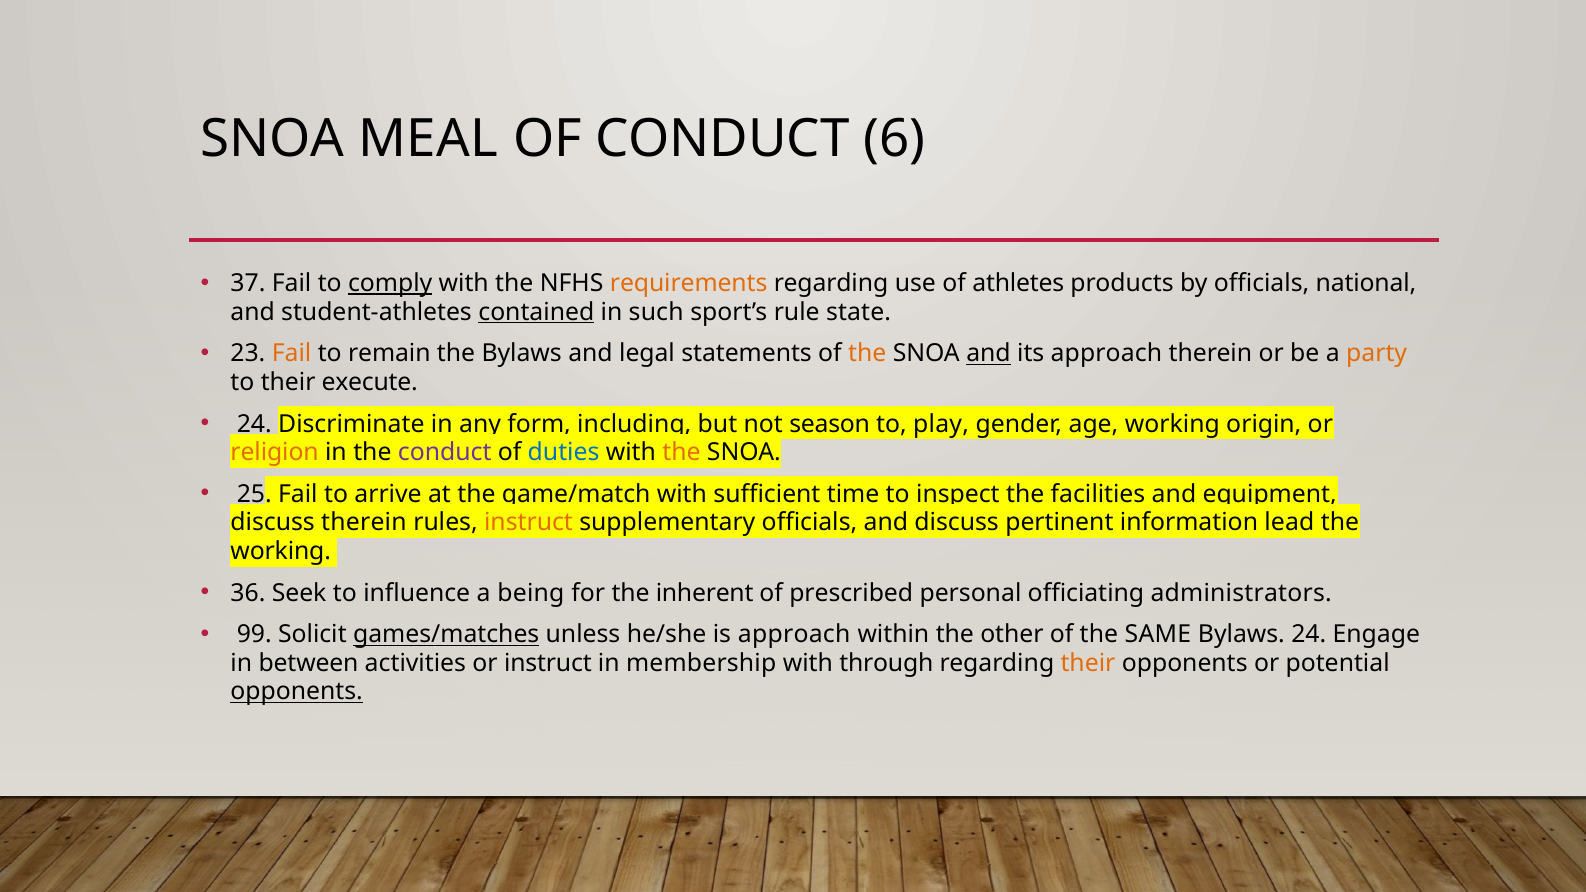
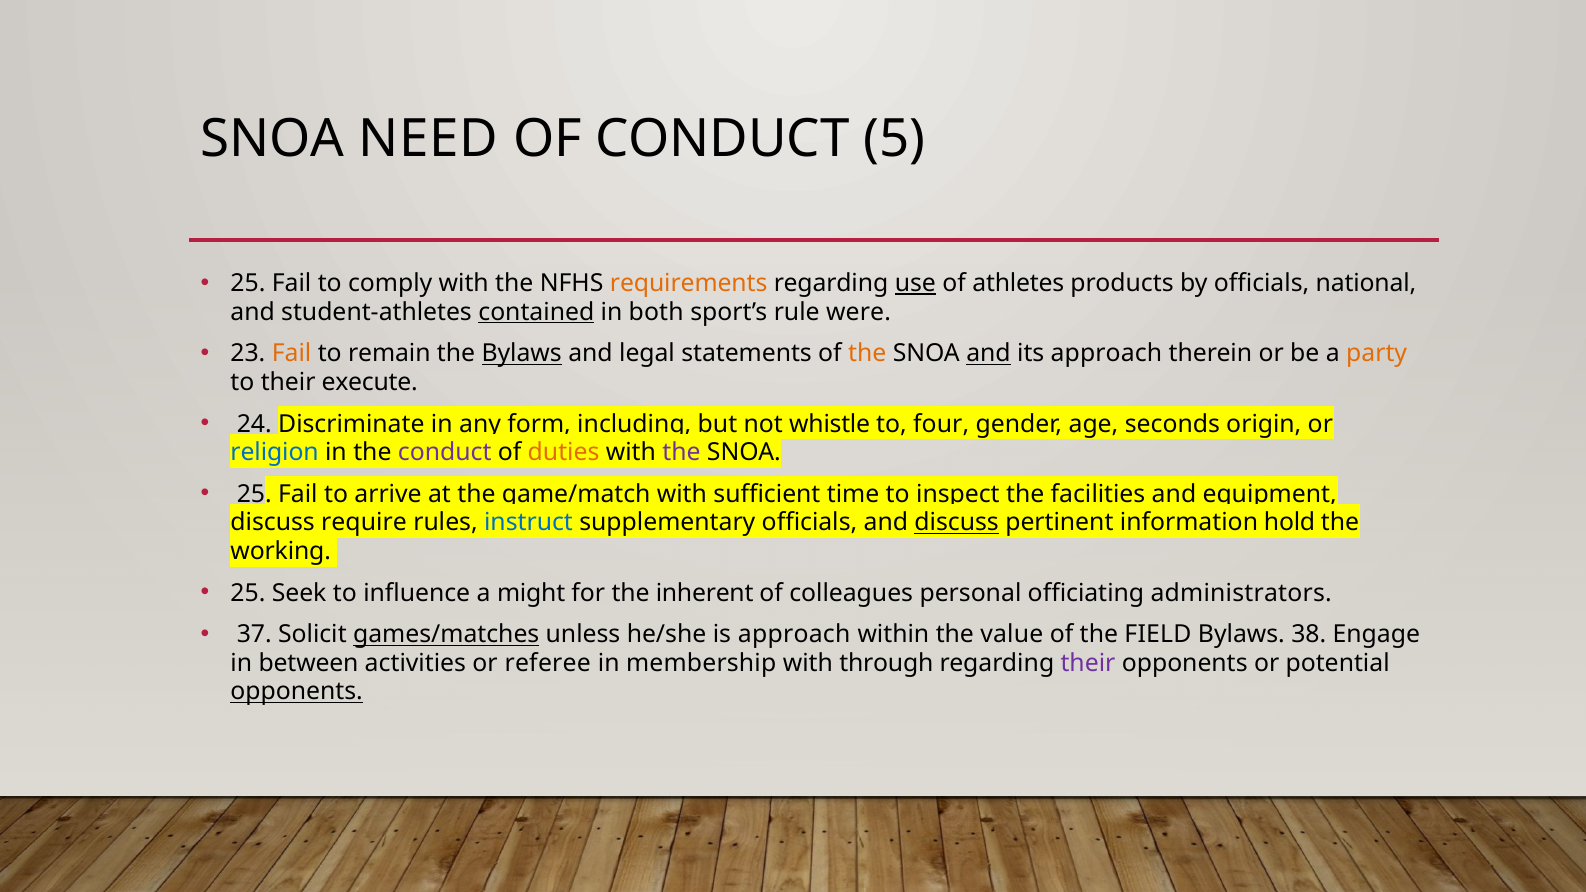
MEAL: MEAL -> NEED
6: 6 -> 5
37 at (248, 284): 37 -> 25
comply underline: present -> none
use underline: none -> present
such: such -> both
state: state -> were
Bylaws at (522, 354) underline: none -> present
season: season -> whistle
play: play -> four
age working: working -> seconds
religion colour: orange -> blue
duties colour: blue -> orange
the at (681, 453) colour: orange -> purple
therein at (364, 523): therein -> require
instruct at (528, 523) colour: orange -> blue
discuss at (957, 523) underline: none -> present
lead: lead -> hold
36 at (248, 593): 36 -> 25
being: being -> might
prescribed: prescribed -> colleagues
99: 99 -> 37
other: other -> value
SAME: SAME -> FIELD
Bylaws 24: 24 -> 38
or instruct: instruct -> referee
their at (1088, 663) colour: orange -> purple
